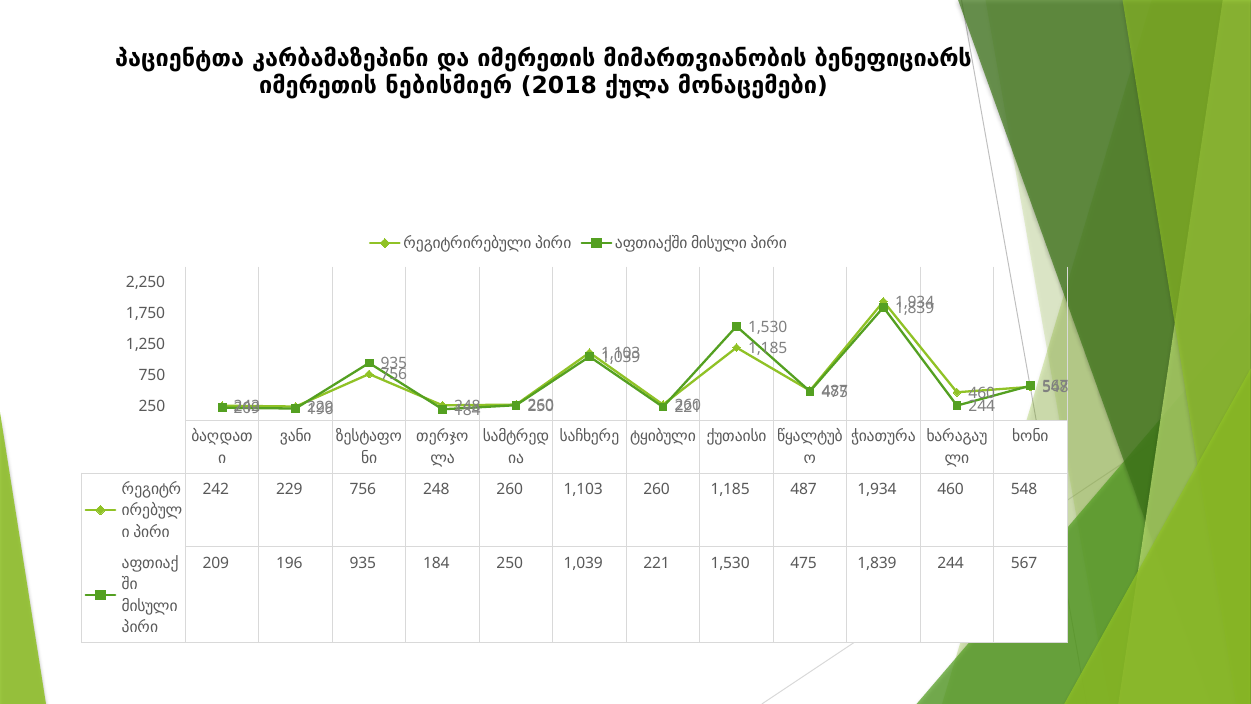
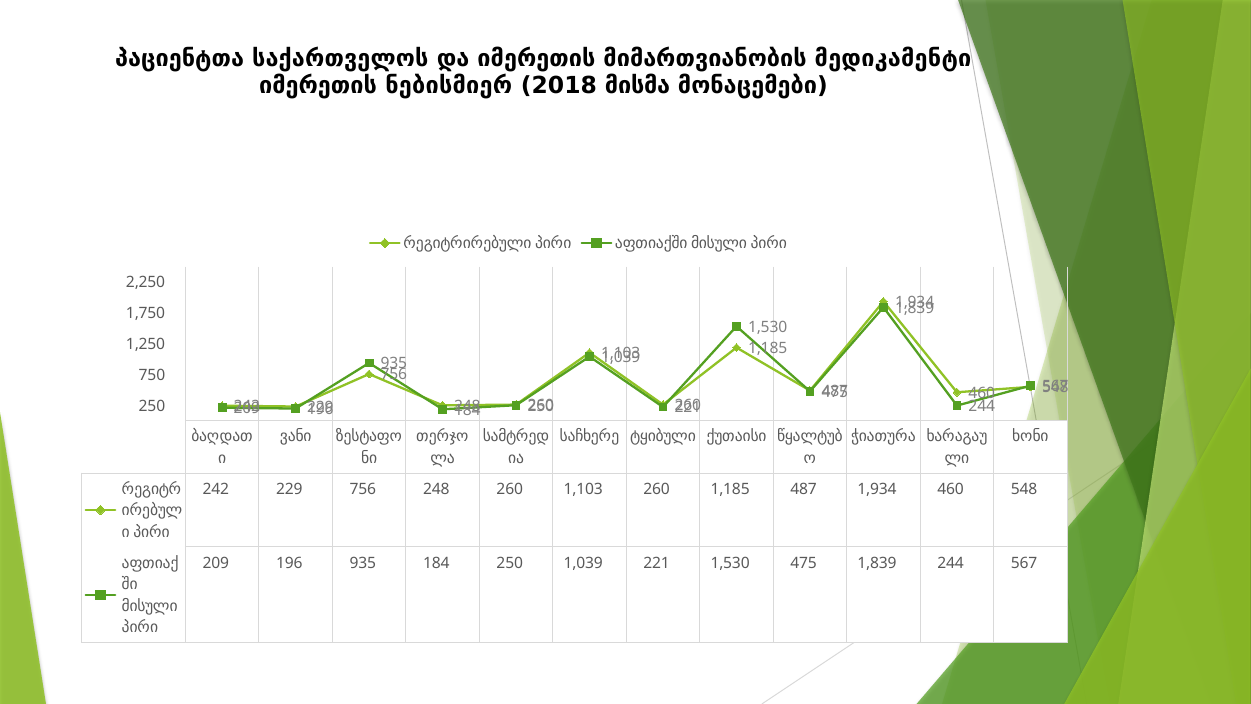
კარბამაზეპინი: კარბამაზეპინი -> საქართველოს
ბენეფიციარს: ბენეფიციარს -> მედიკამენტი
ქულა: ქულა -> მისმა
